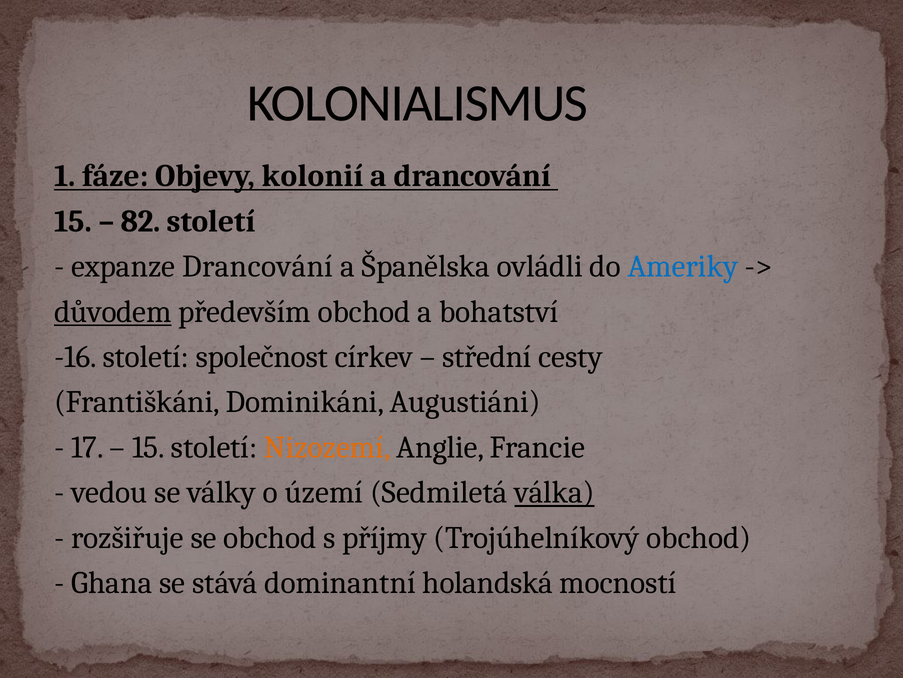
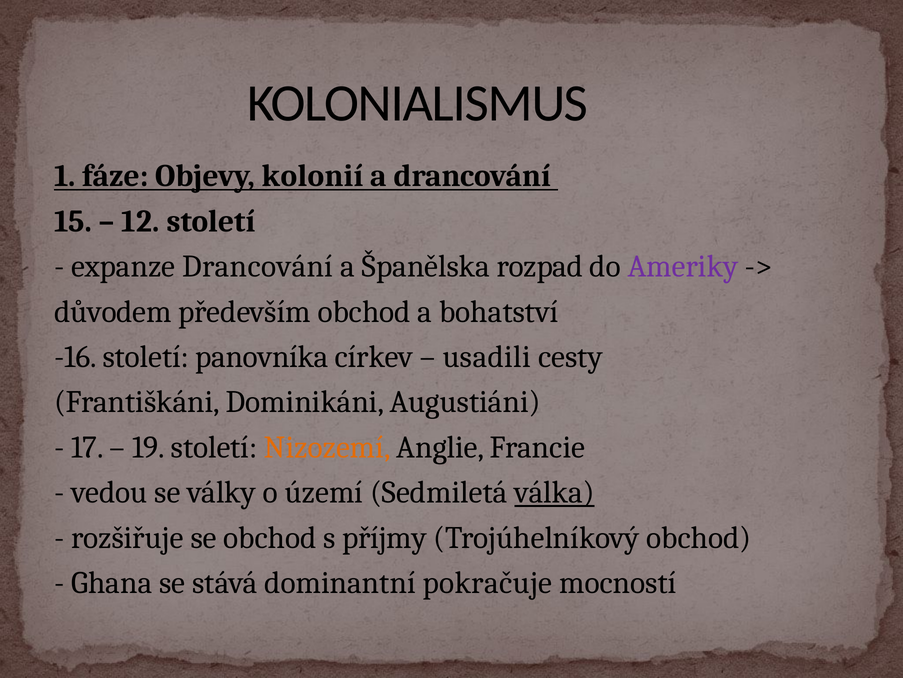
82: 82 -> 12
ovládli: ovládli -> rozpad
Ameriky colour: blue -> purple
důvodem underline: present -> none
společnost: společnost -> panovníka
střední: střední -> usadili
15 at (148, 447): 15 -> 19
holandská: holandská -> pokračuje
